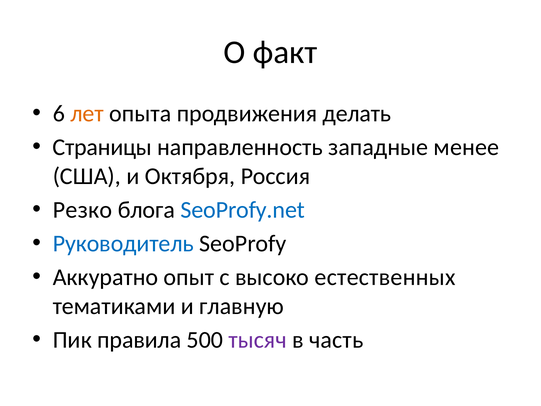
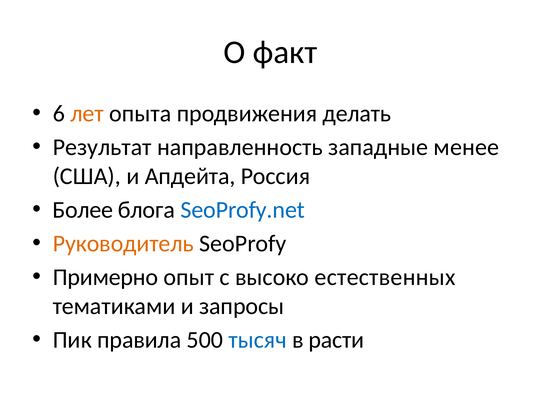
Страницы: Страницы -> Результат
Октября: Октября -> Апдейта
Резко: Резко -> Более
Руководитель colour: blue -> orange
Аккуратно: Аккуратно -> Примерно
главную: главную -> запросы
тысяч colour: purple -> blue
часть: часть -> расти
